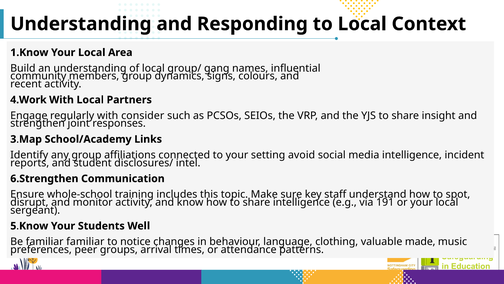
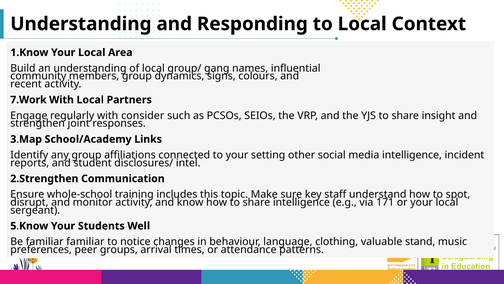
4.Work: 4.Work -> 7.Work
avoid: avoid -> other
6.Strengthen: 6.Strengthen -> 2.Strengthen
191: 191 -> 171
made: made -> stand
